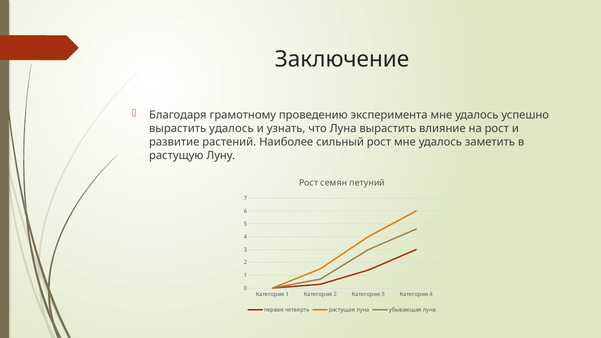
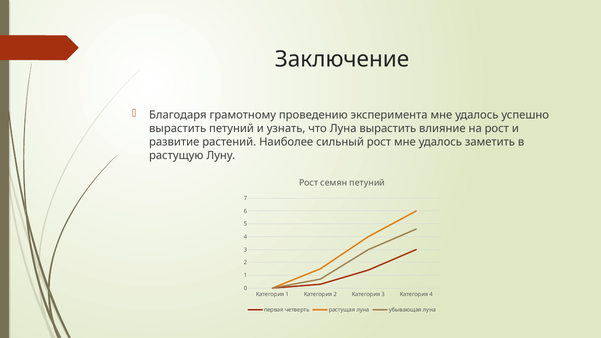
вырастить удалось: удалось -> петуний
